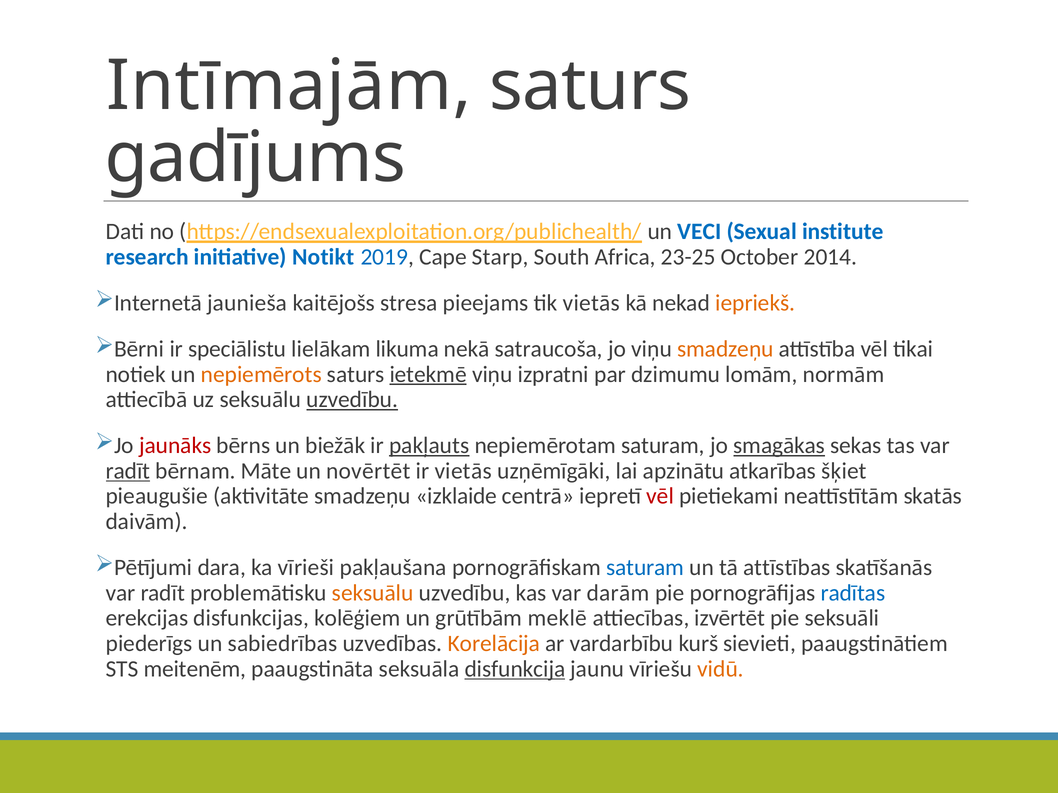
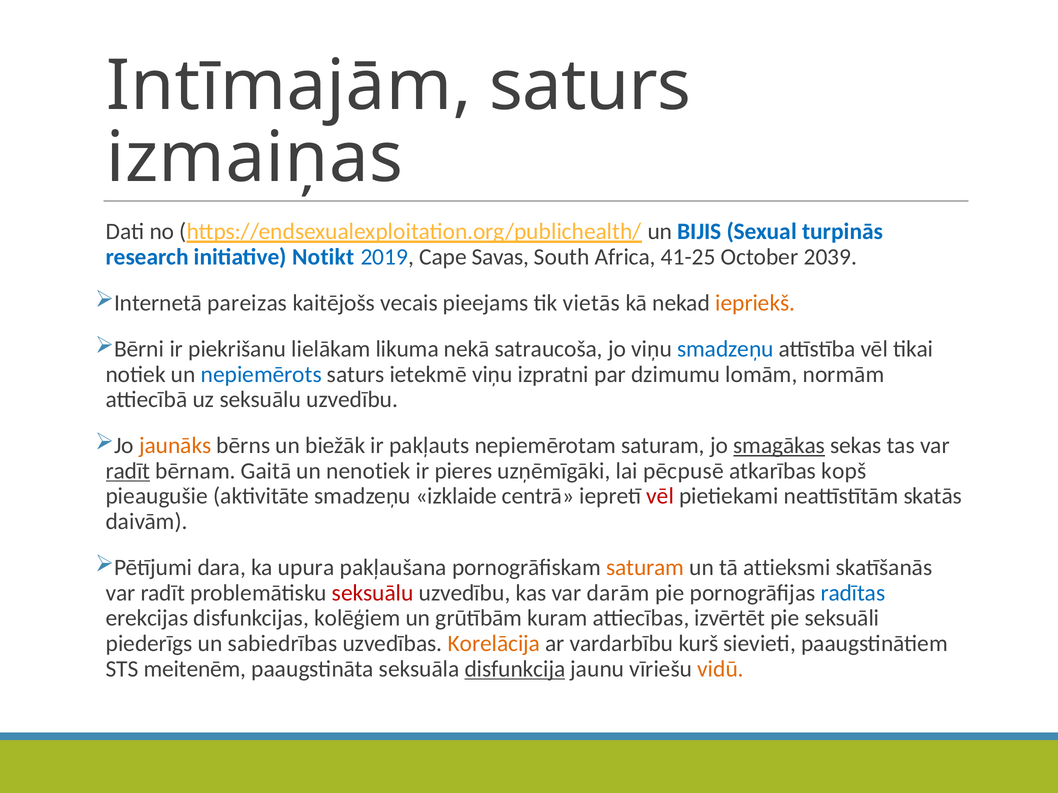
gadījums: gadījums -> izmaiņas
VECI: VECI -> BIJIS
institute: institute -> turpinās
Starp: Starp -> Savas
23-25: 23-25 -> 41-25
2014: 2014 -> 2039
jaunieša: jaunieša -> pareizas
stresa: stresa -> vecais
speciālistu: speciālistu -> piekrišanu
smadzeņu at (725, 349) colour: orange -> blue
nepiemērots colour: orange -> blue
ietekmē underline: present -> none
uzvedību at (352, 400) underline: present -> none
jaunāks colour: red -> orange
pakļauts underline: present -> none
Māte: Māte -> Gaitā
novērtēt: novērtēt -> nenotiek
ir vietās: vietās -> pieres
apzinātu: apzinātu -> pēcpusē
šķiet: šķiet -> kopš
vīrieši: vīrieši -> upura
saturam at (645, 568) colour: blue -> orange
attīstības: attīstības -> attieksmi
seksuālu at (373, 593) colour: orange -> red
meklē: meklē -> kuram
